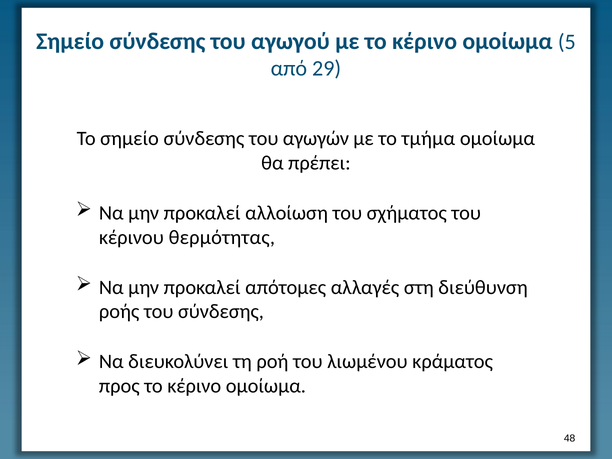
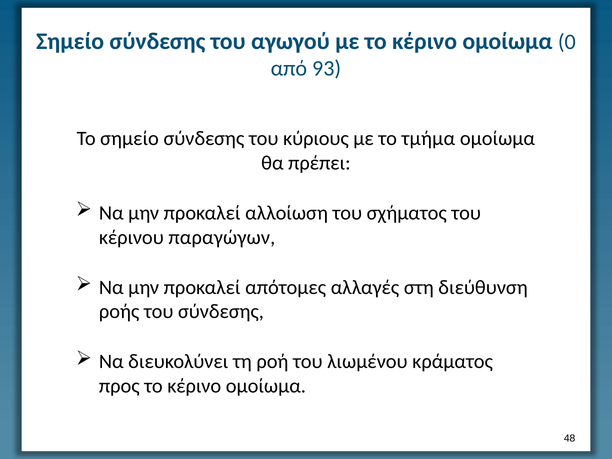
5: 5 -> 0
29: 29 -> 93
αγωγών: αγωγών -> κύριους
θερμότητας: θερμότητας -> παραγώγων
